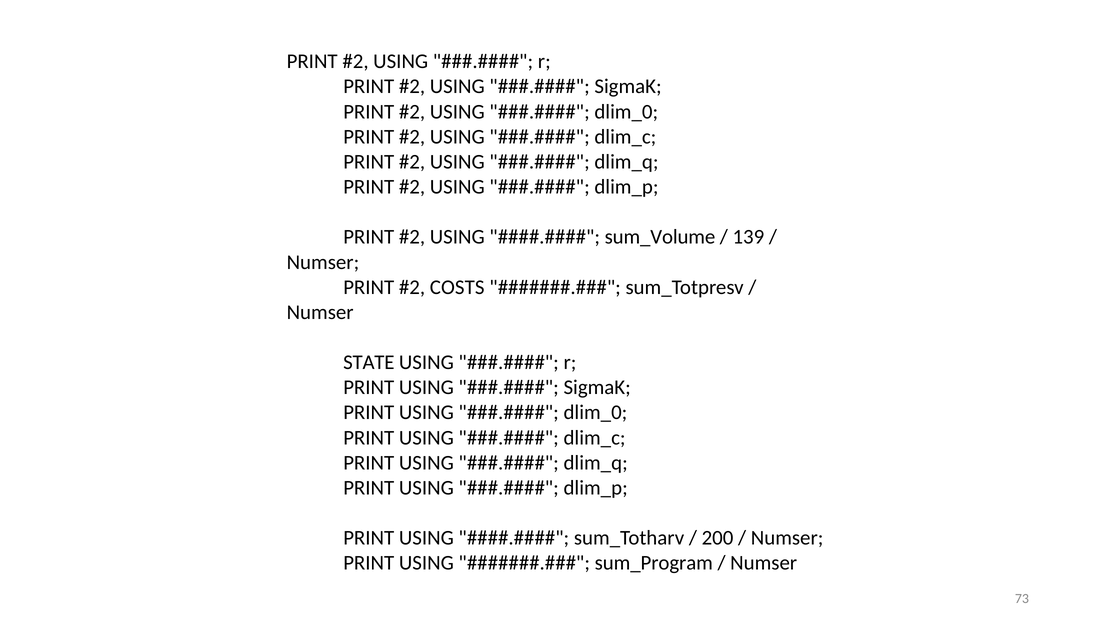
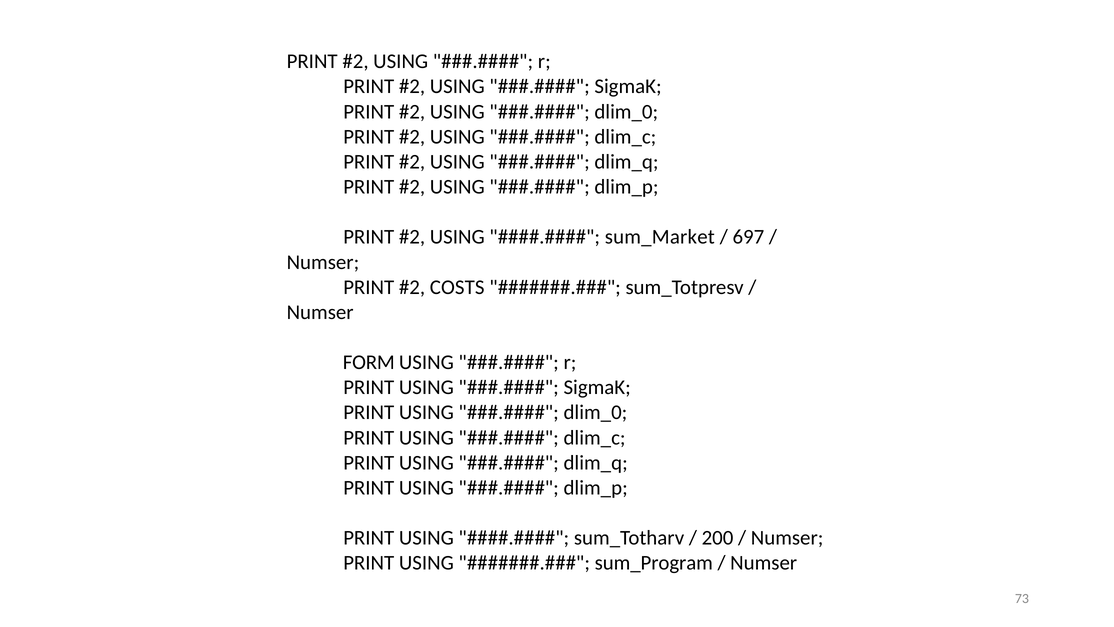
sum_Volume: sum_Volume -> sum_Market
139: 139 -> 697
STATE: STATE -> FORM
